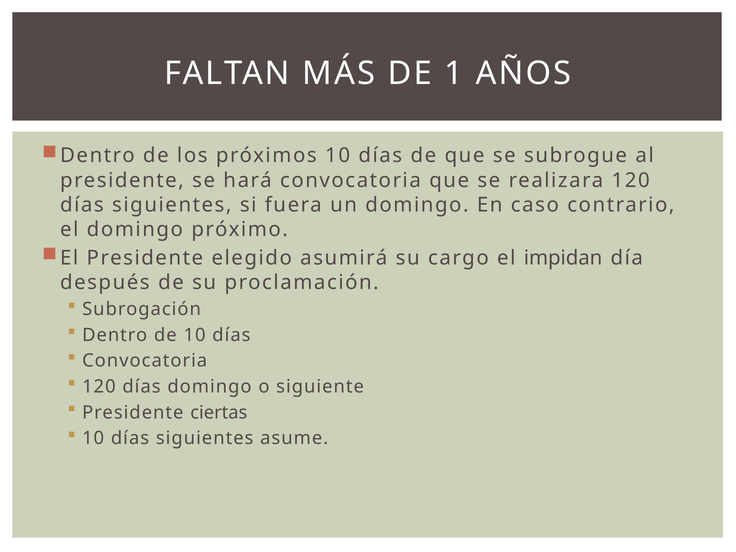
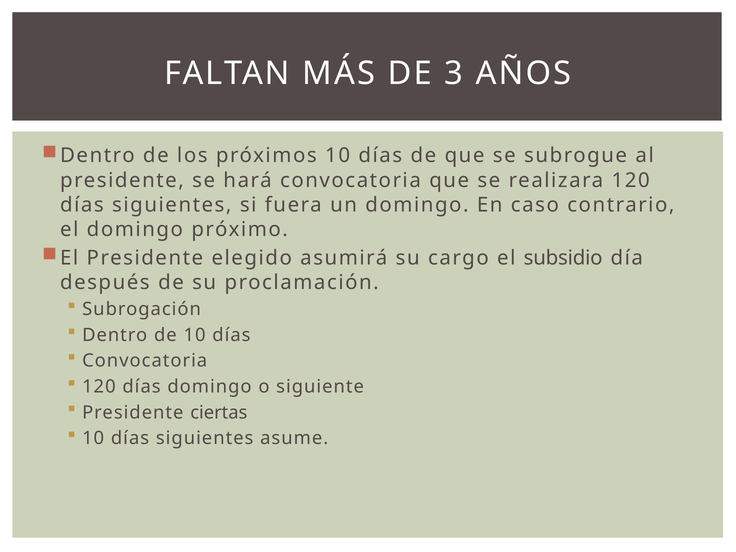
1: 1 -> 3
impidan: impidan -> subsidio
